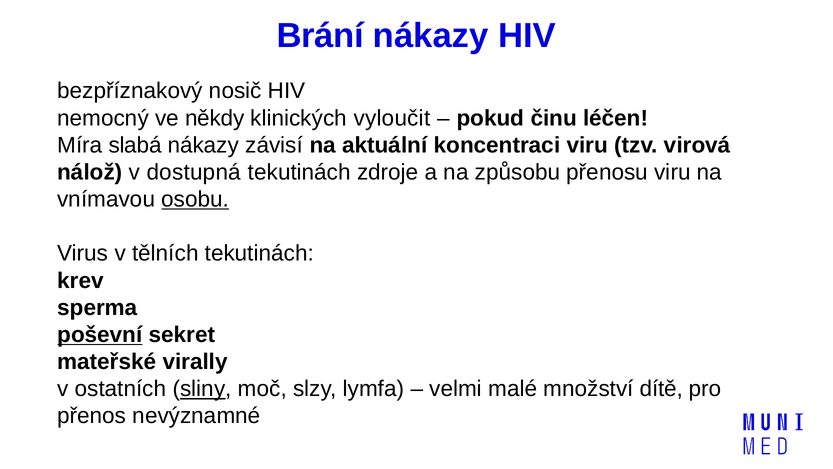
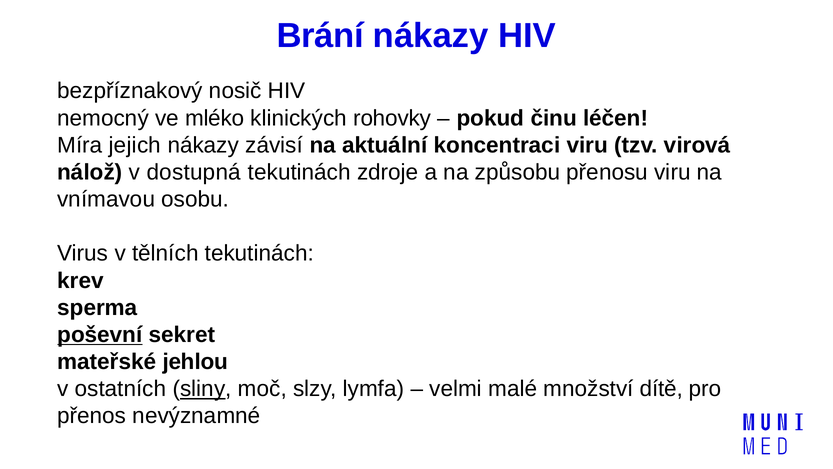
někdy: někdy -> mléko
vyloučit: vyloučit -> rohovky
slabá: slabá -> jejich
osobu underline: present -> none
virally: virally -> jehlou
